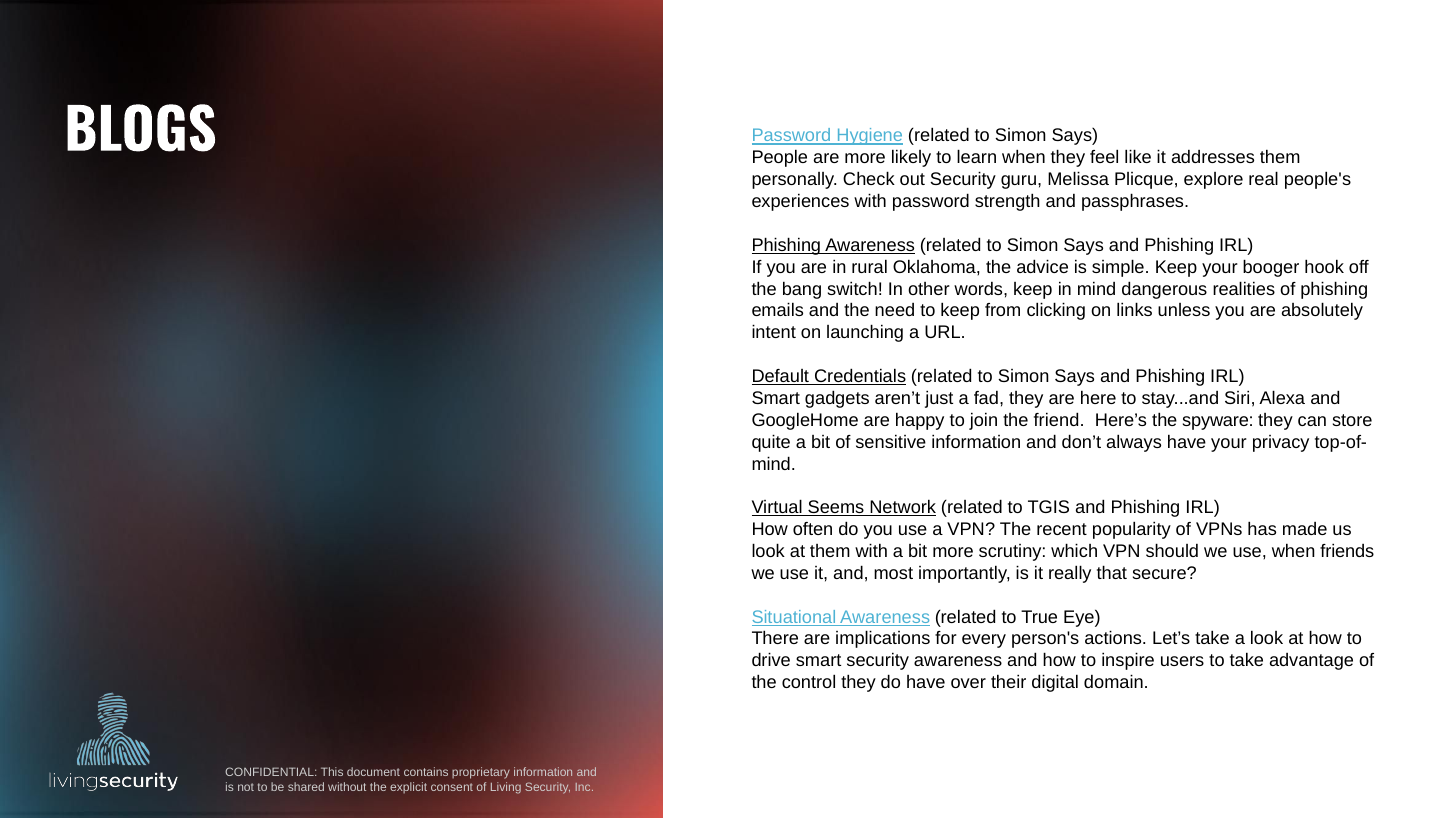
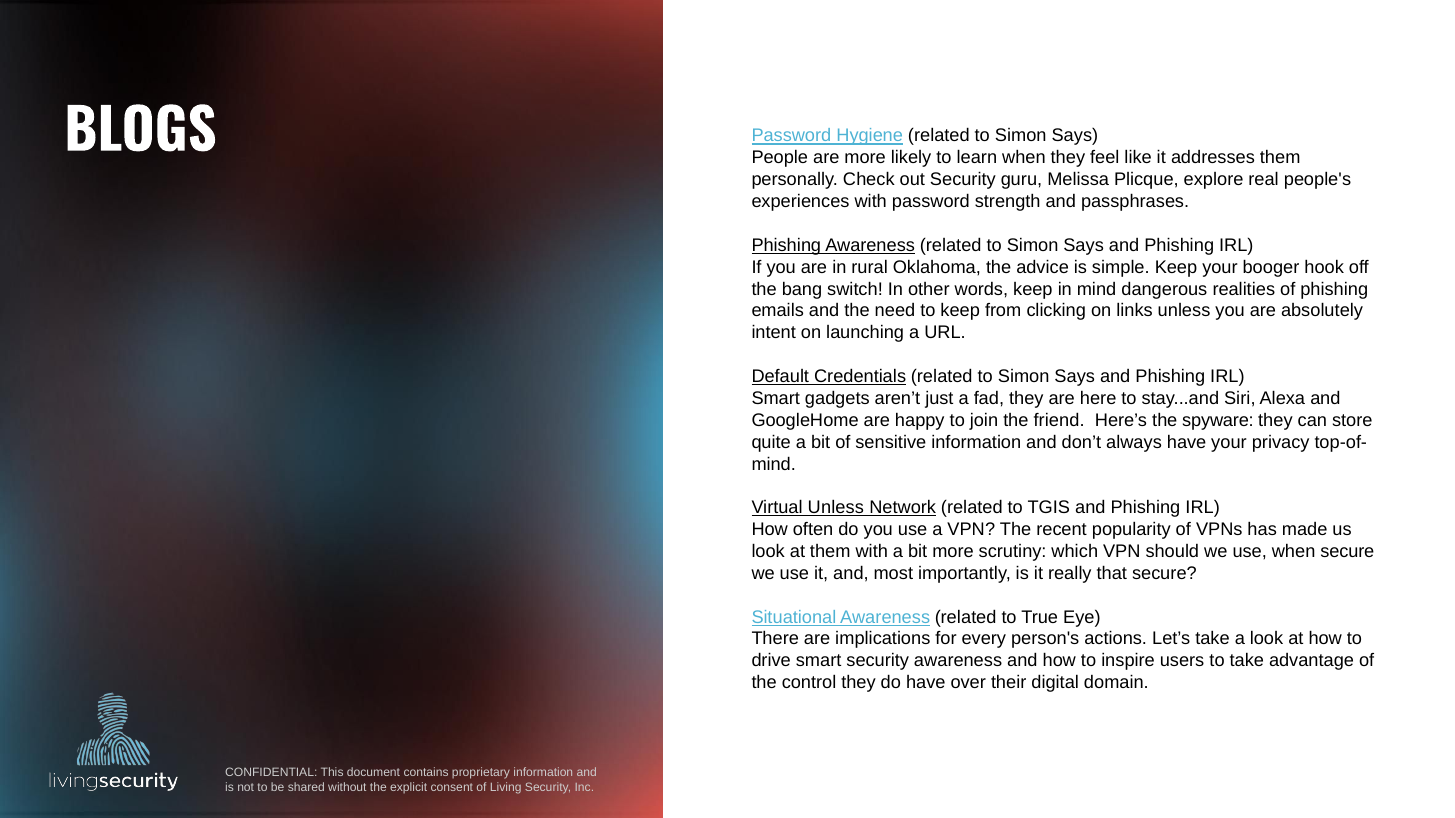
Virtual Seems: Seems -> Unless
when friends: friends -> secure
